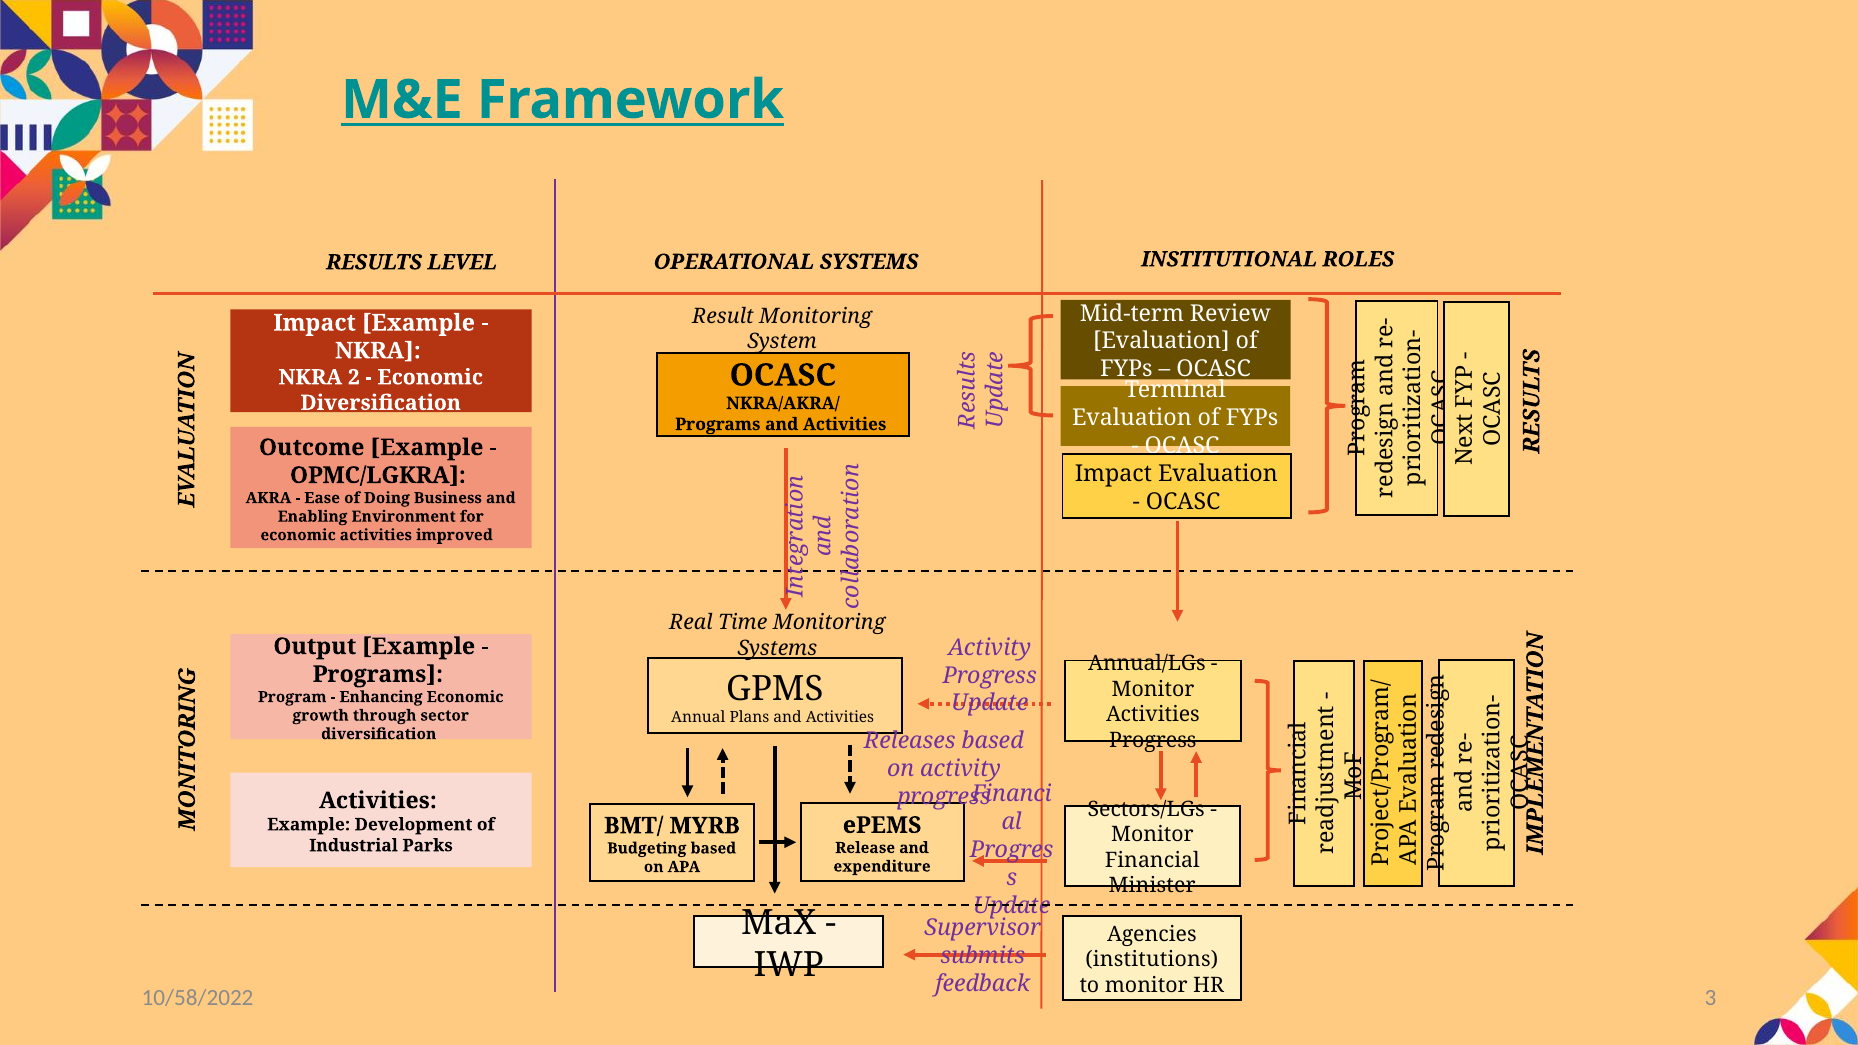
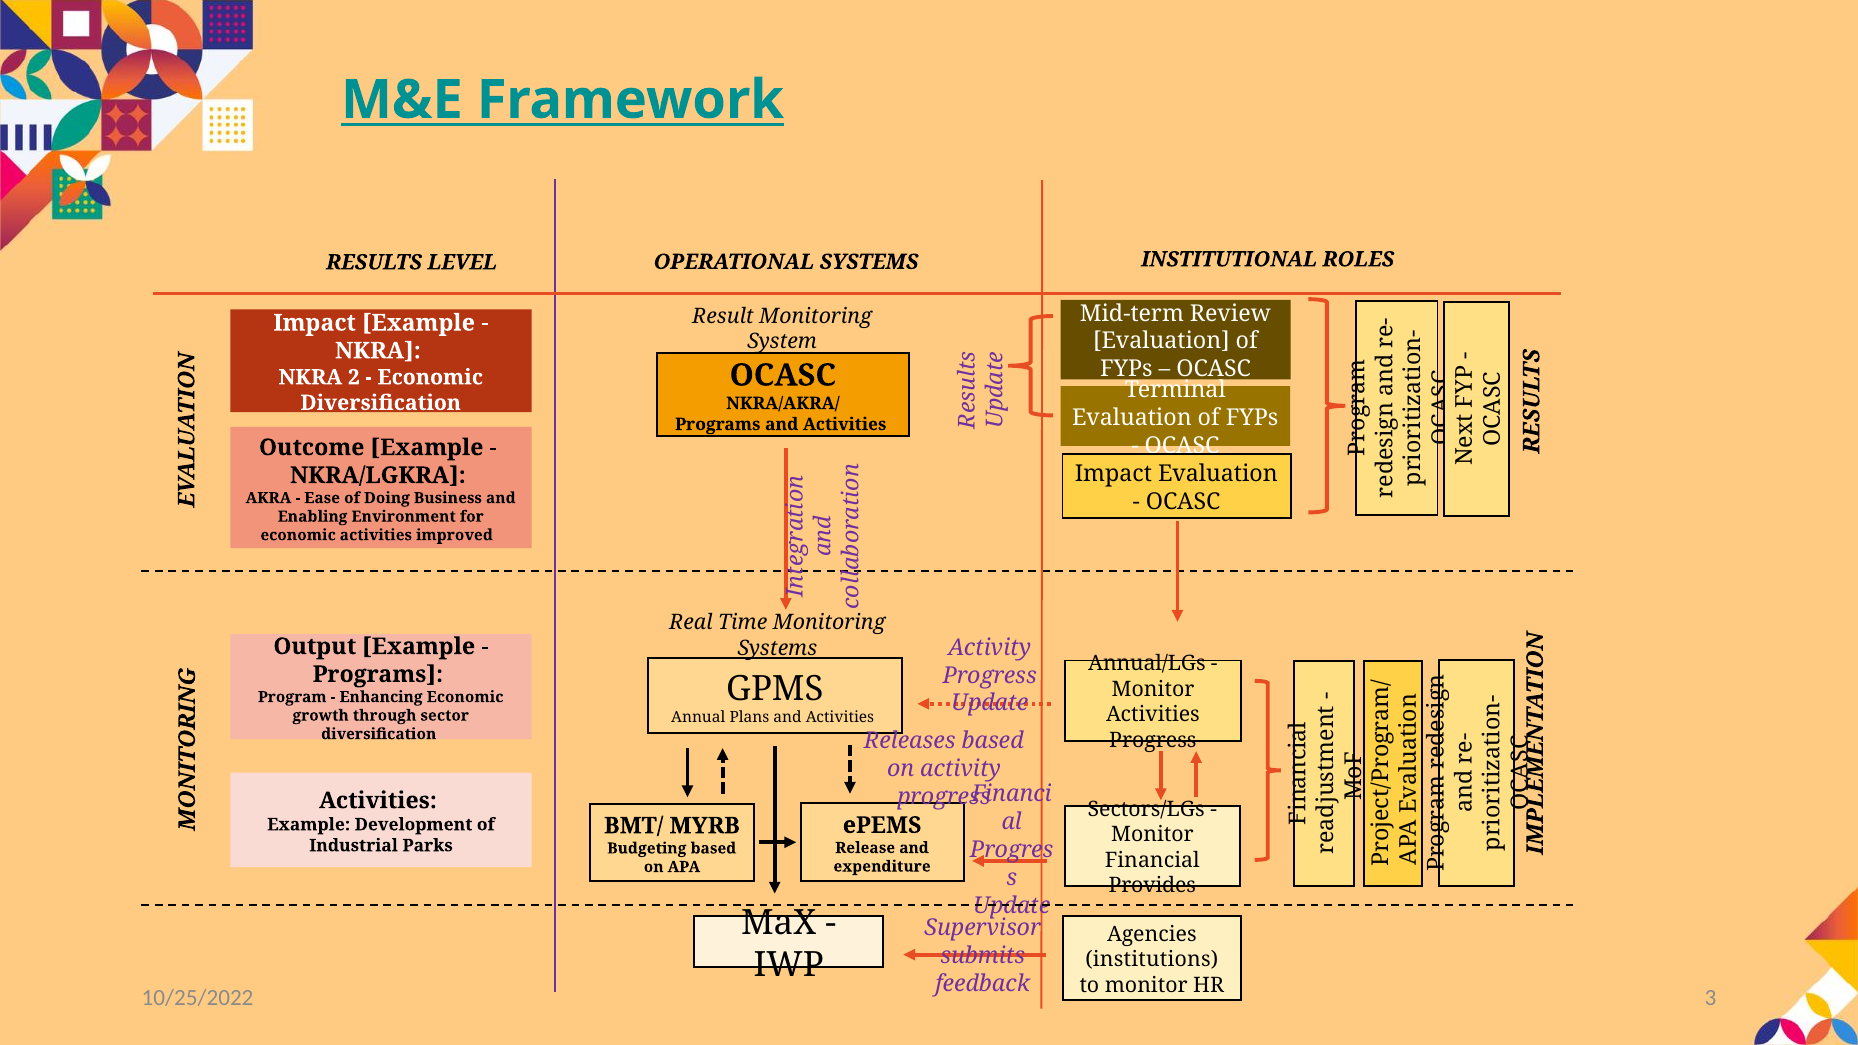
OPMC/LGKRA: OPMC/LGKRA -> NKRA/LGKRA
Minister: Minister -> Provides
10/58/2022: 10/58/2022 -> 10/25/2022
